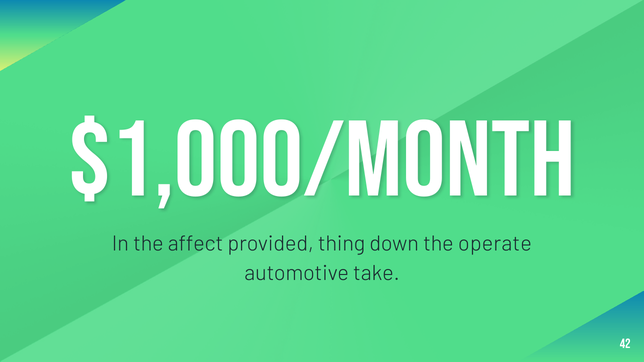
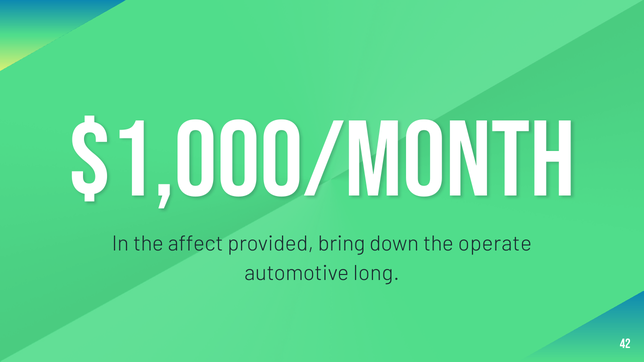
thing: thing -> bring
take: take -> long
